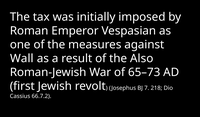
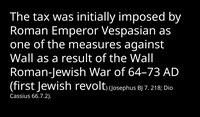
the Also: Also -> Wall
65–73: 65–73 -> 64–73
